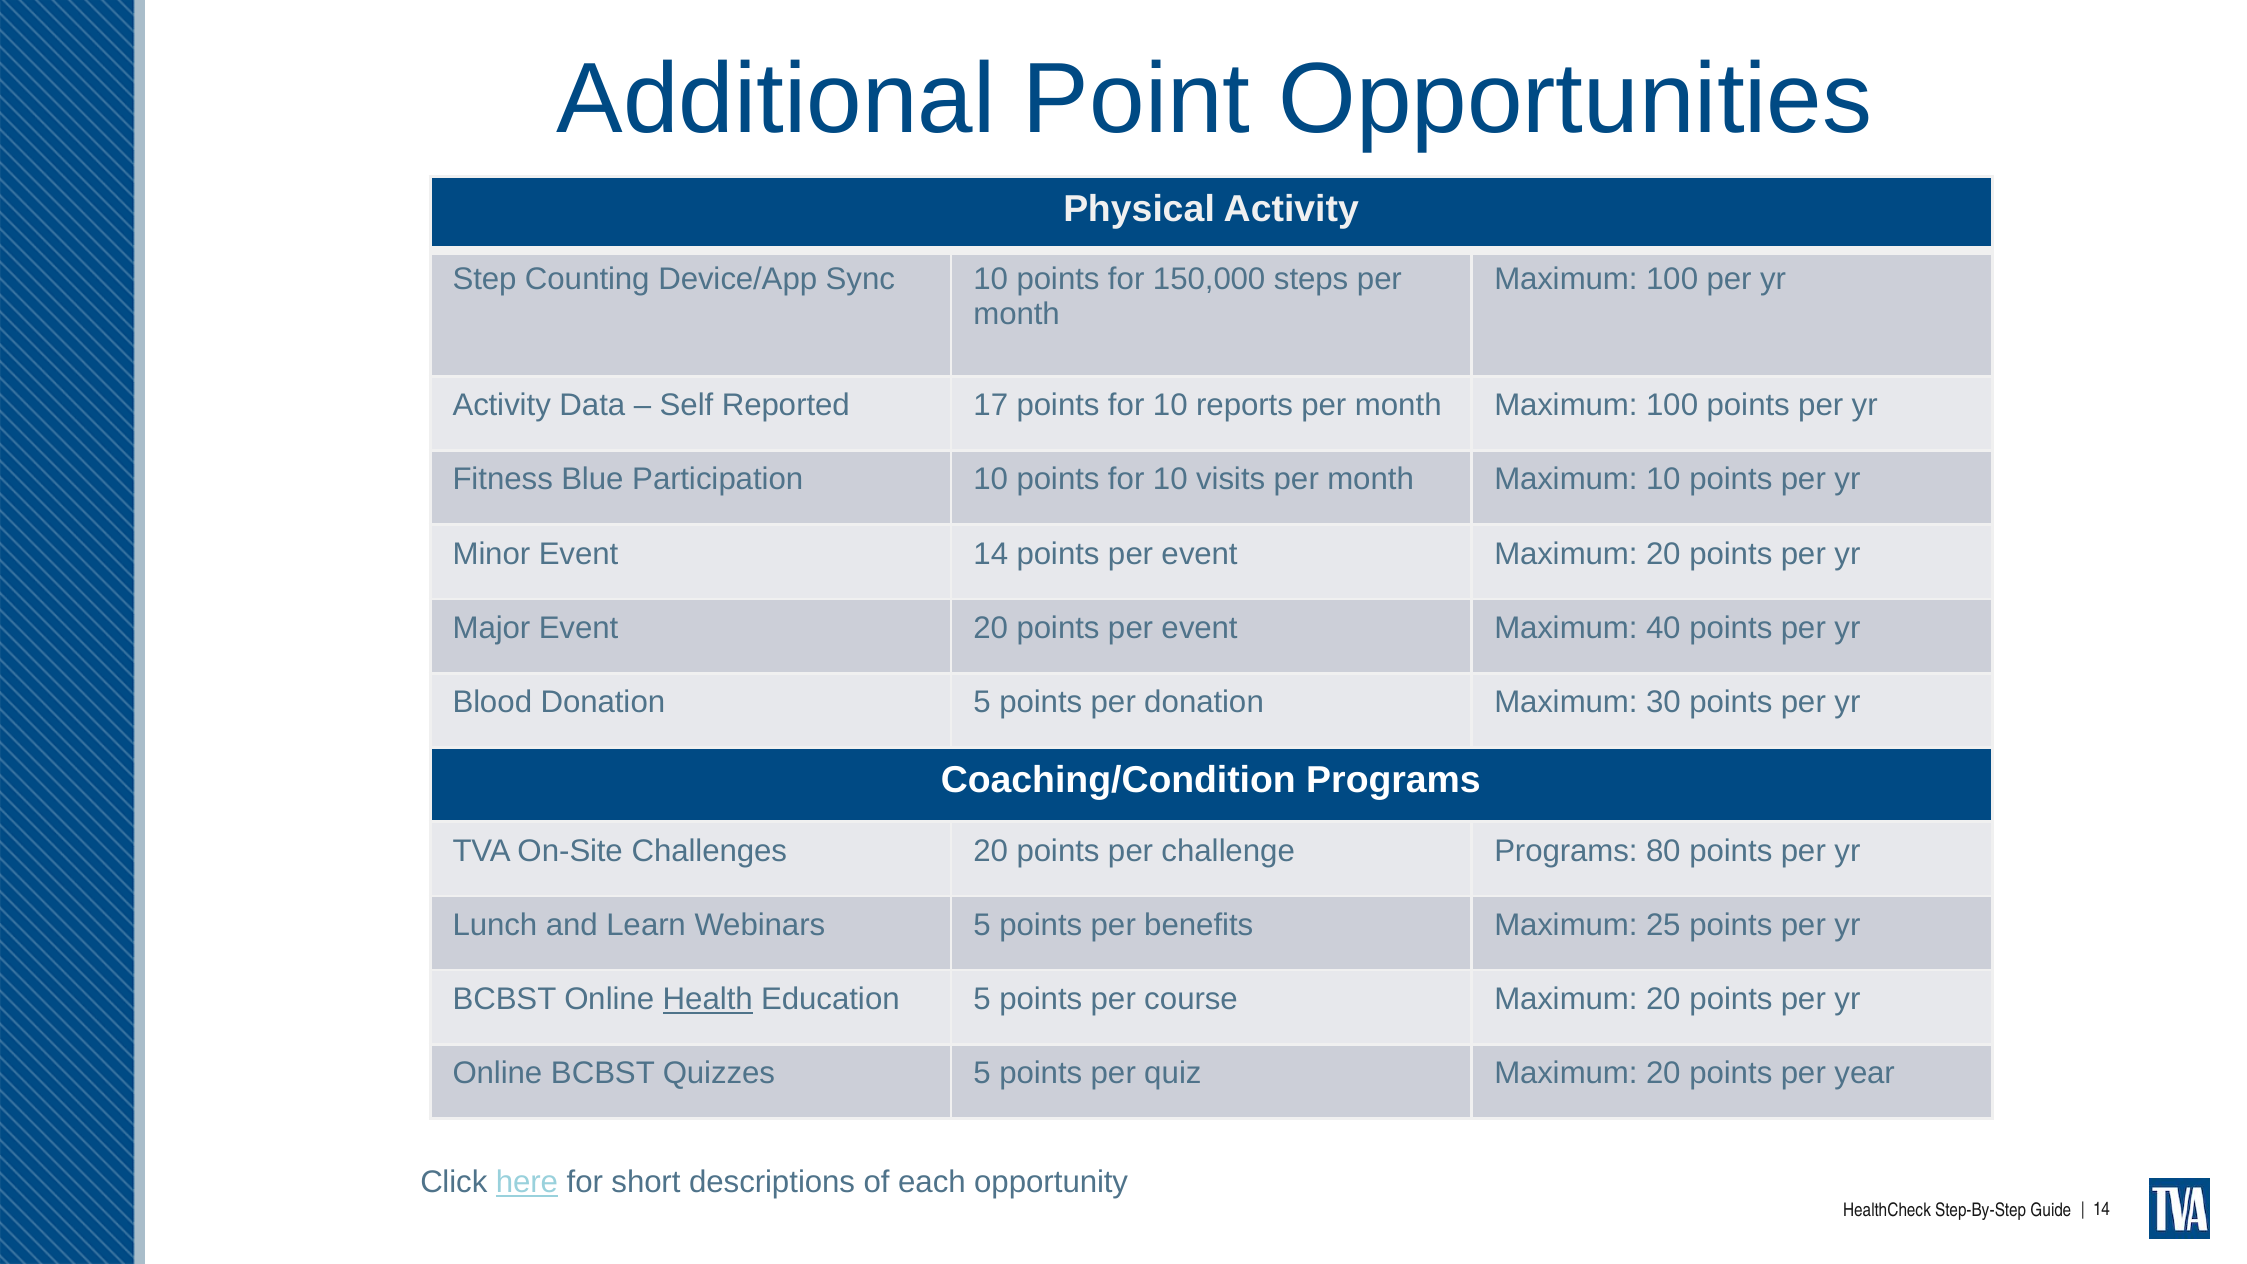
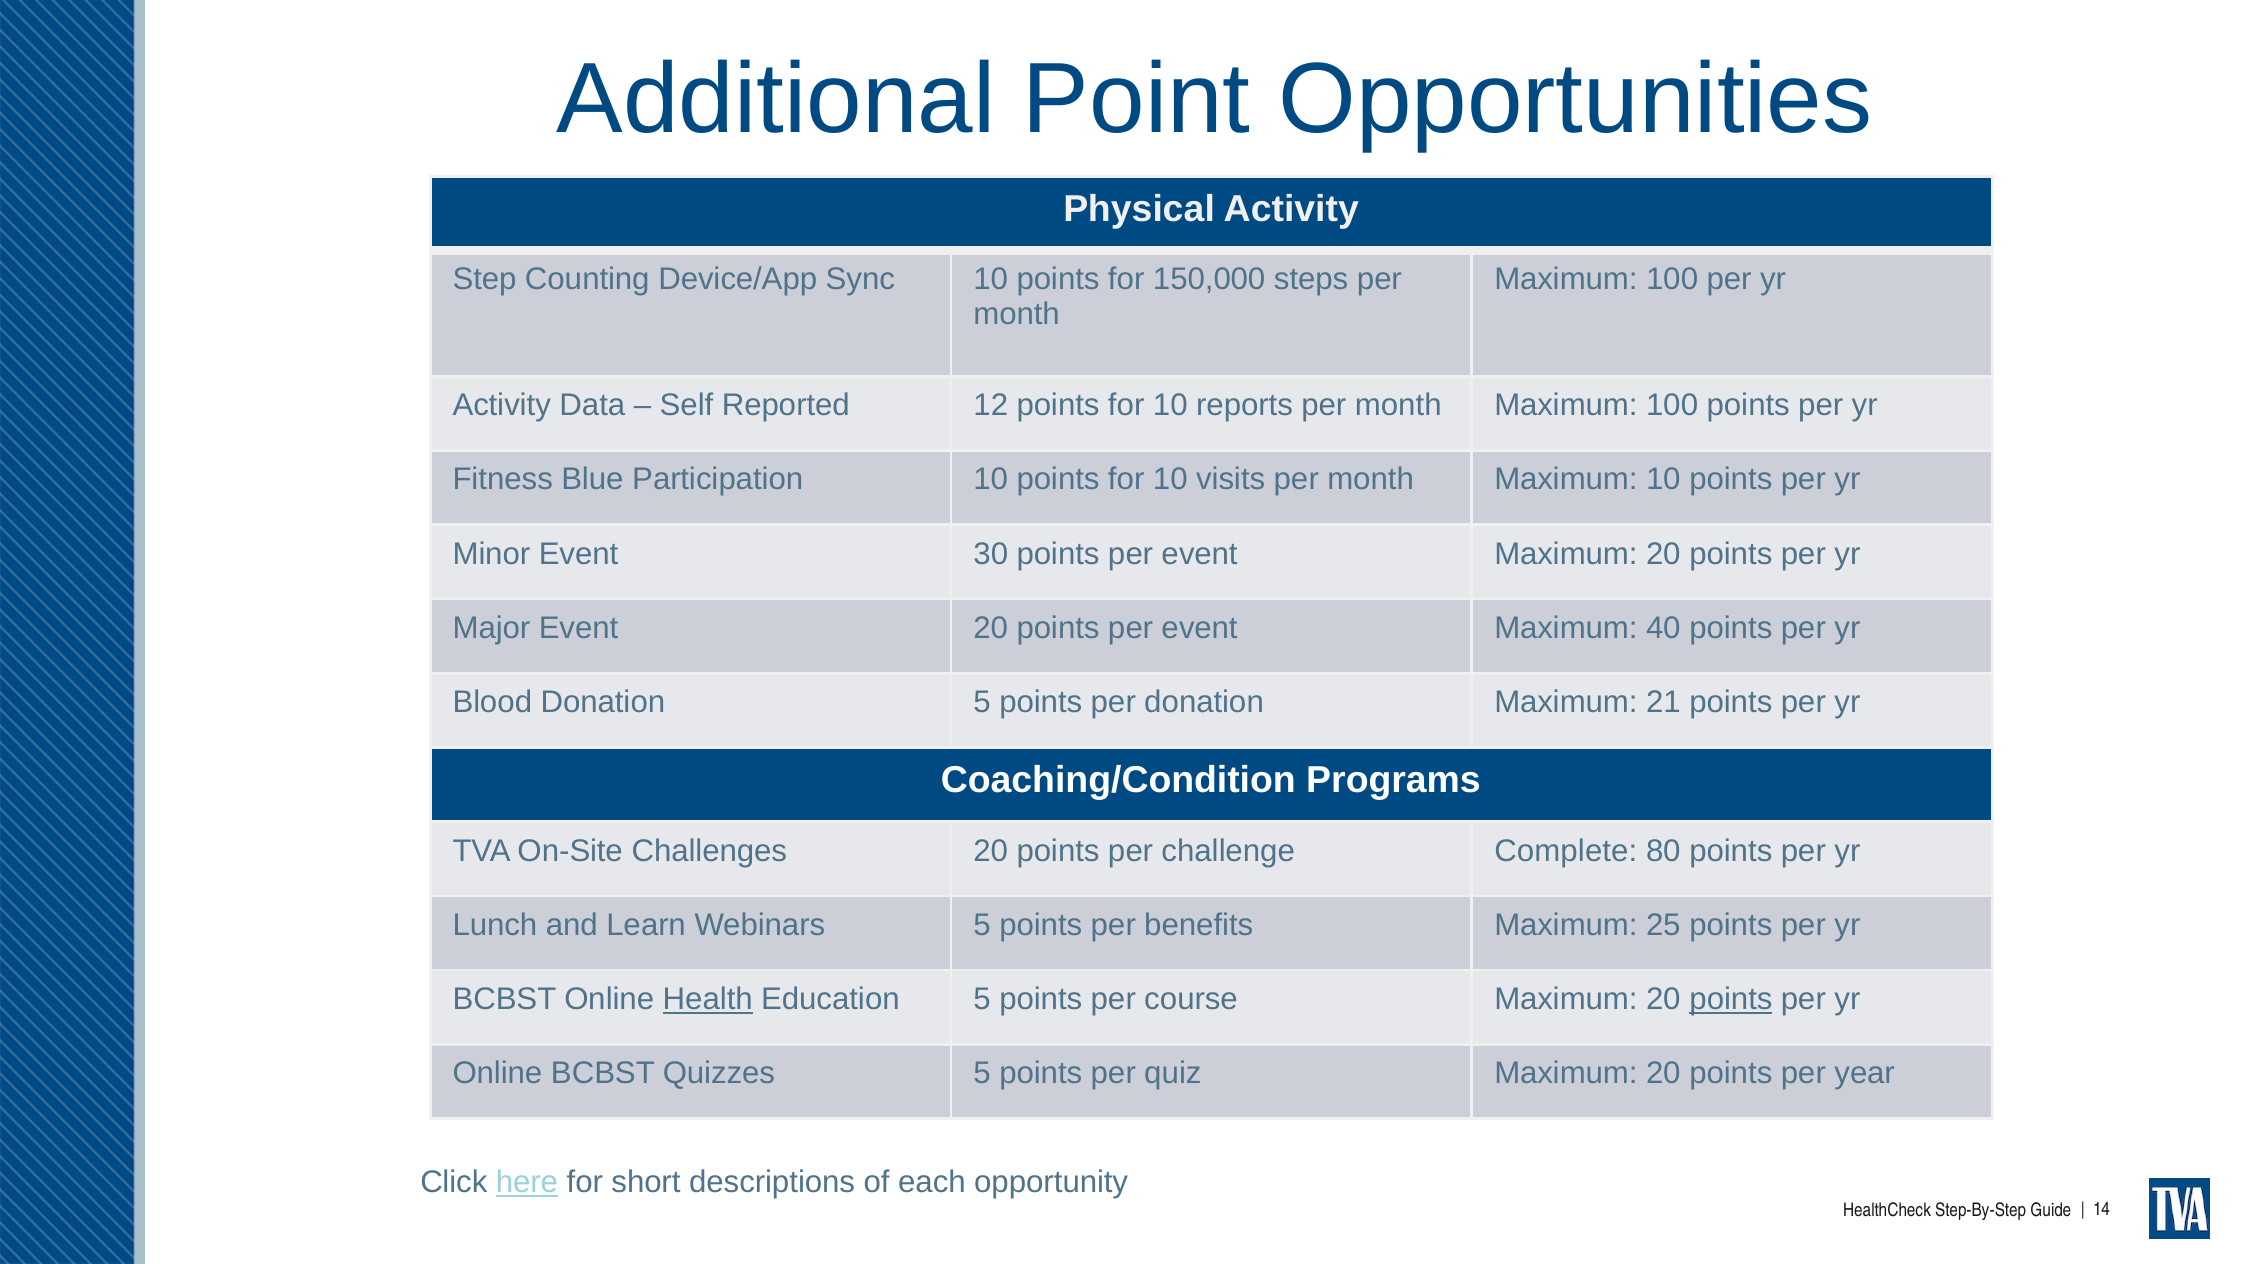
17: 17 -> 12
Event 14: 14 -> 30
30: 30 -> 21
challenge Programs: Programs -> Complete
points at (1731, 999) underline: none -> present
